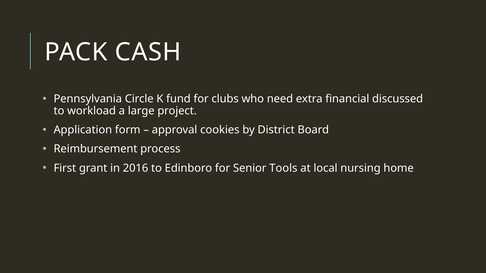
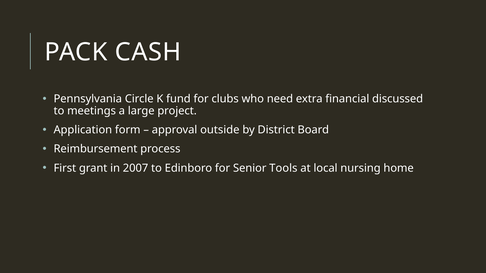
workload: workload -> meetings
cookies: cookies -> outside
2016: 2016 -> 2007
